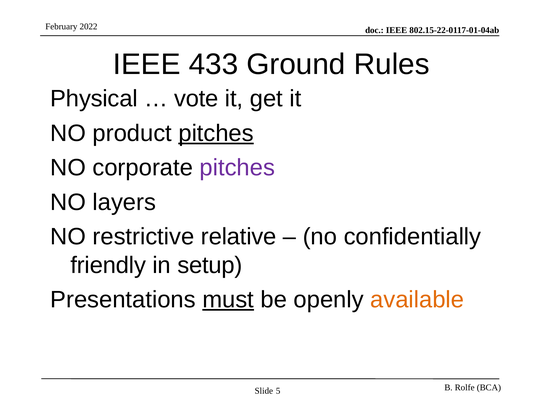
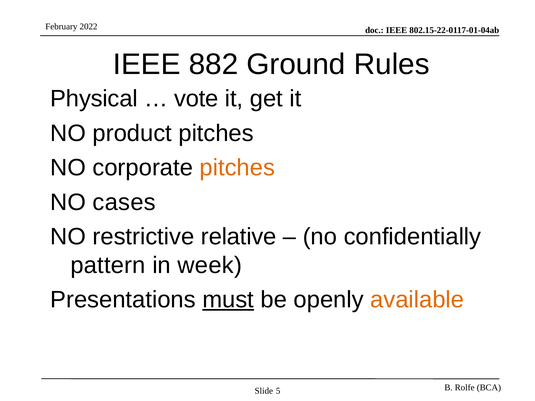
433: 433 -> 882
pitches at (216, 133) underline: present -> none
pitches at (237, 168) colour: purple -> orange
layers: layers -> cases
friendly: friendly -> pattern
setup: setup -> week
